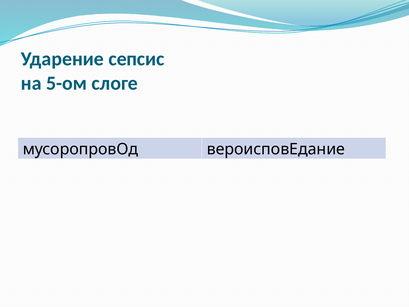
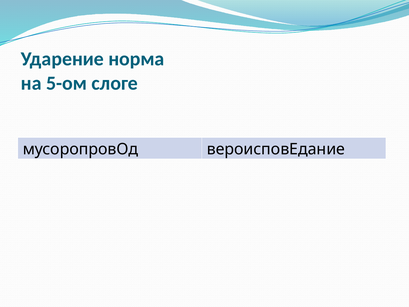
сепсис: сепсис -> норма
